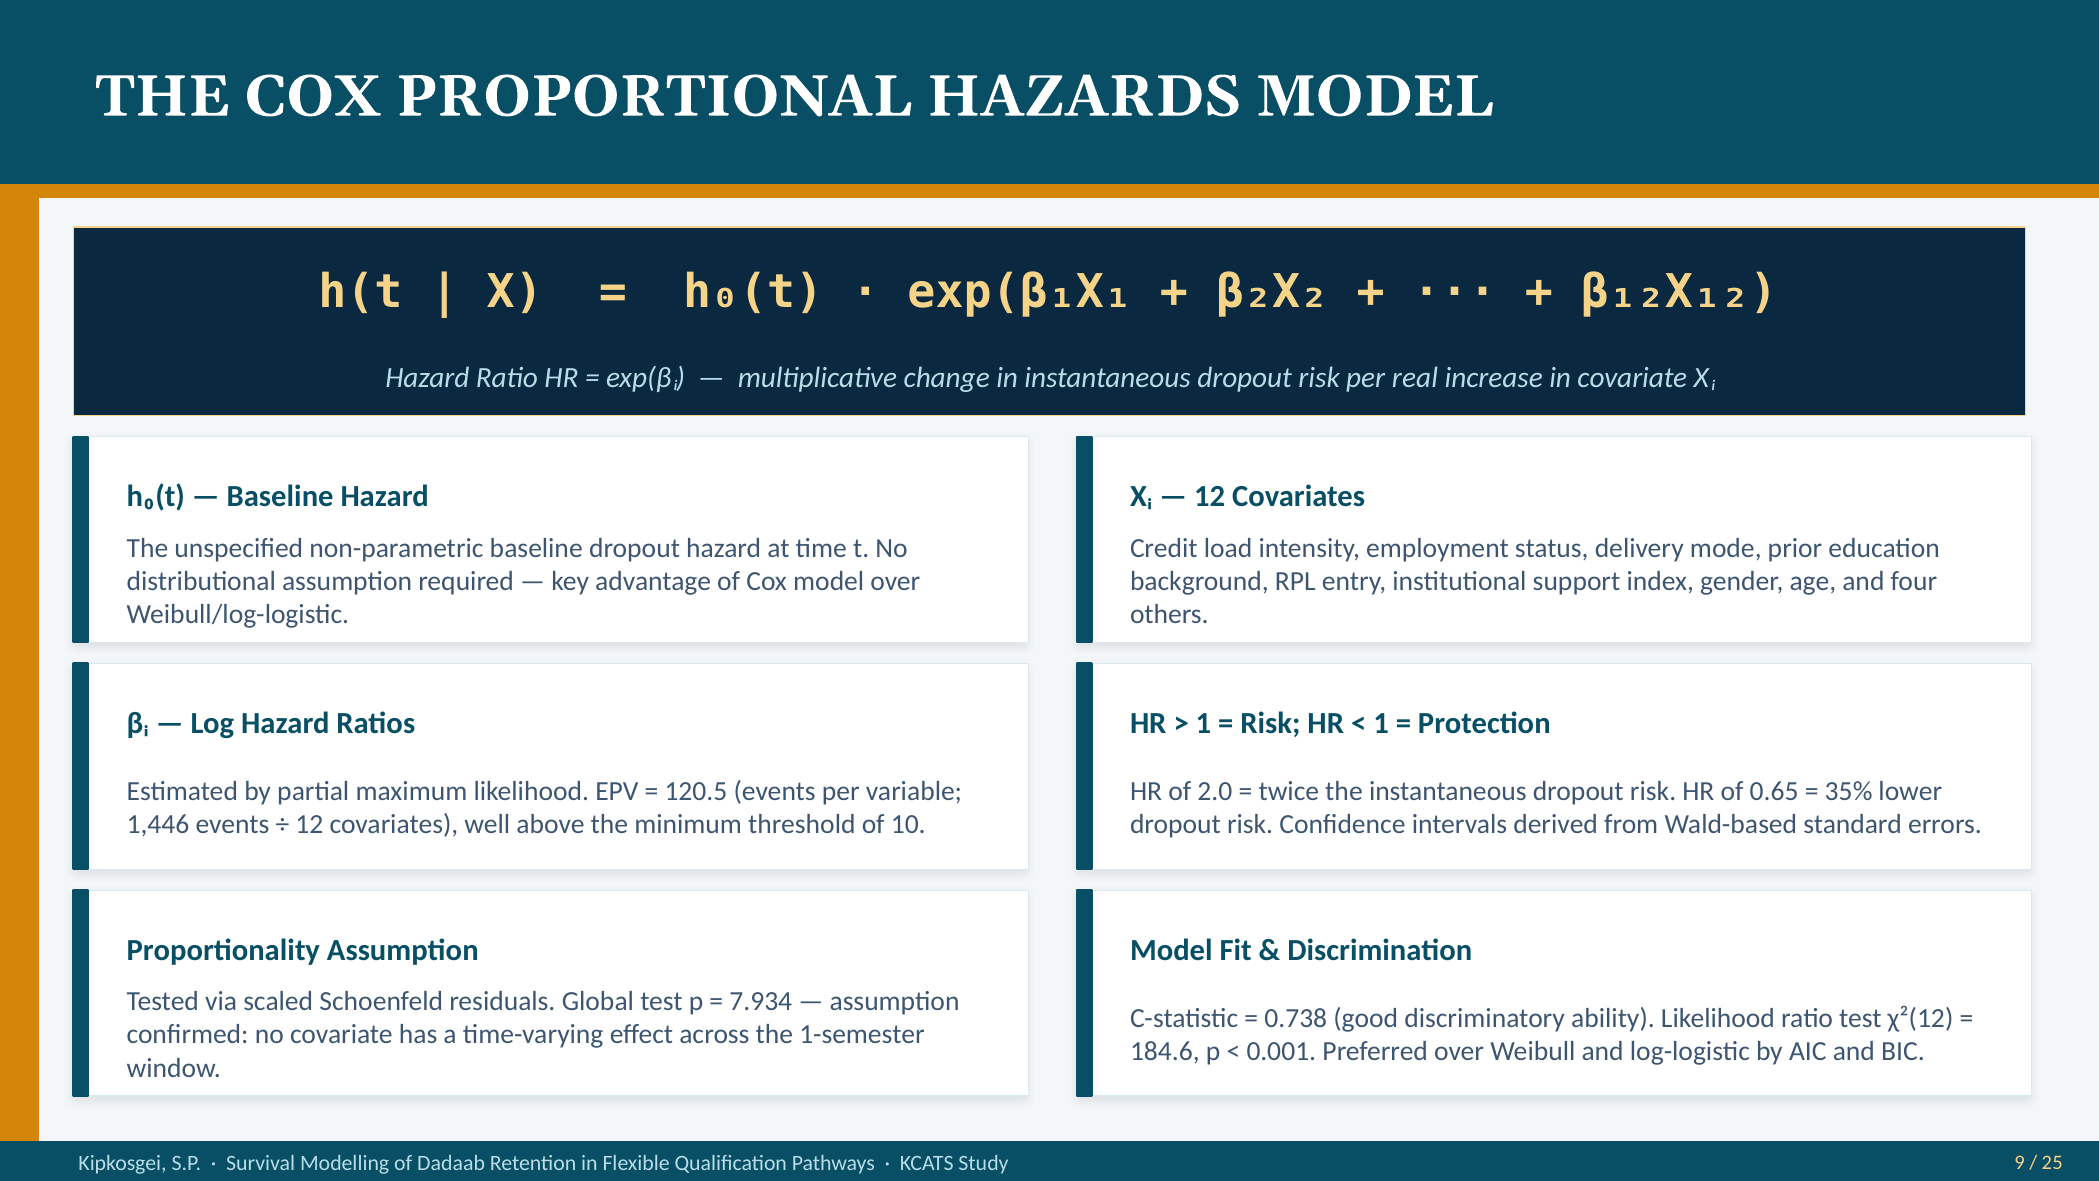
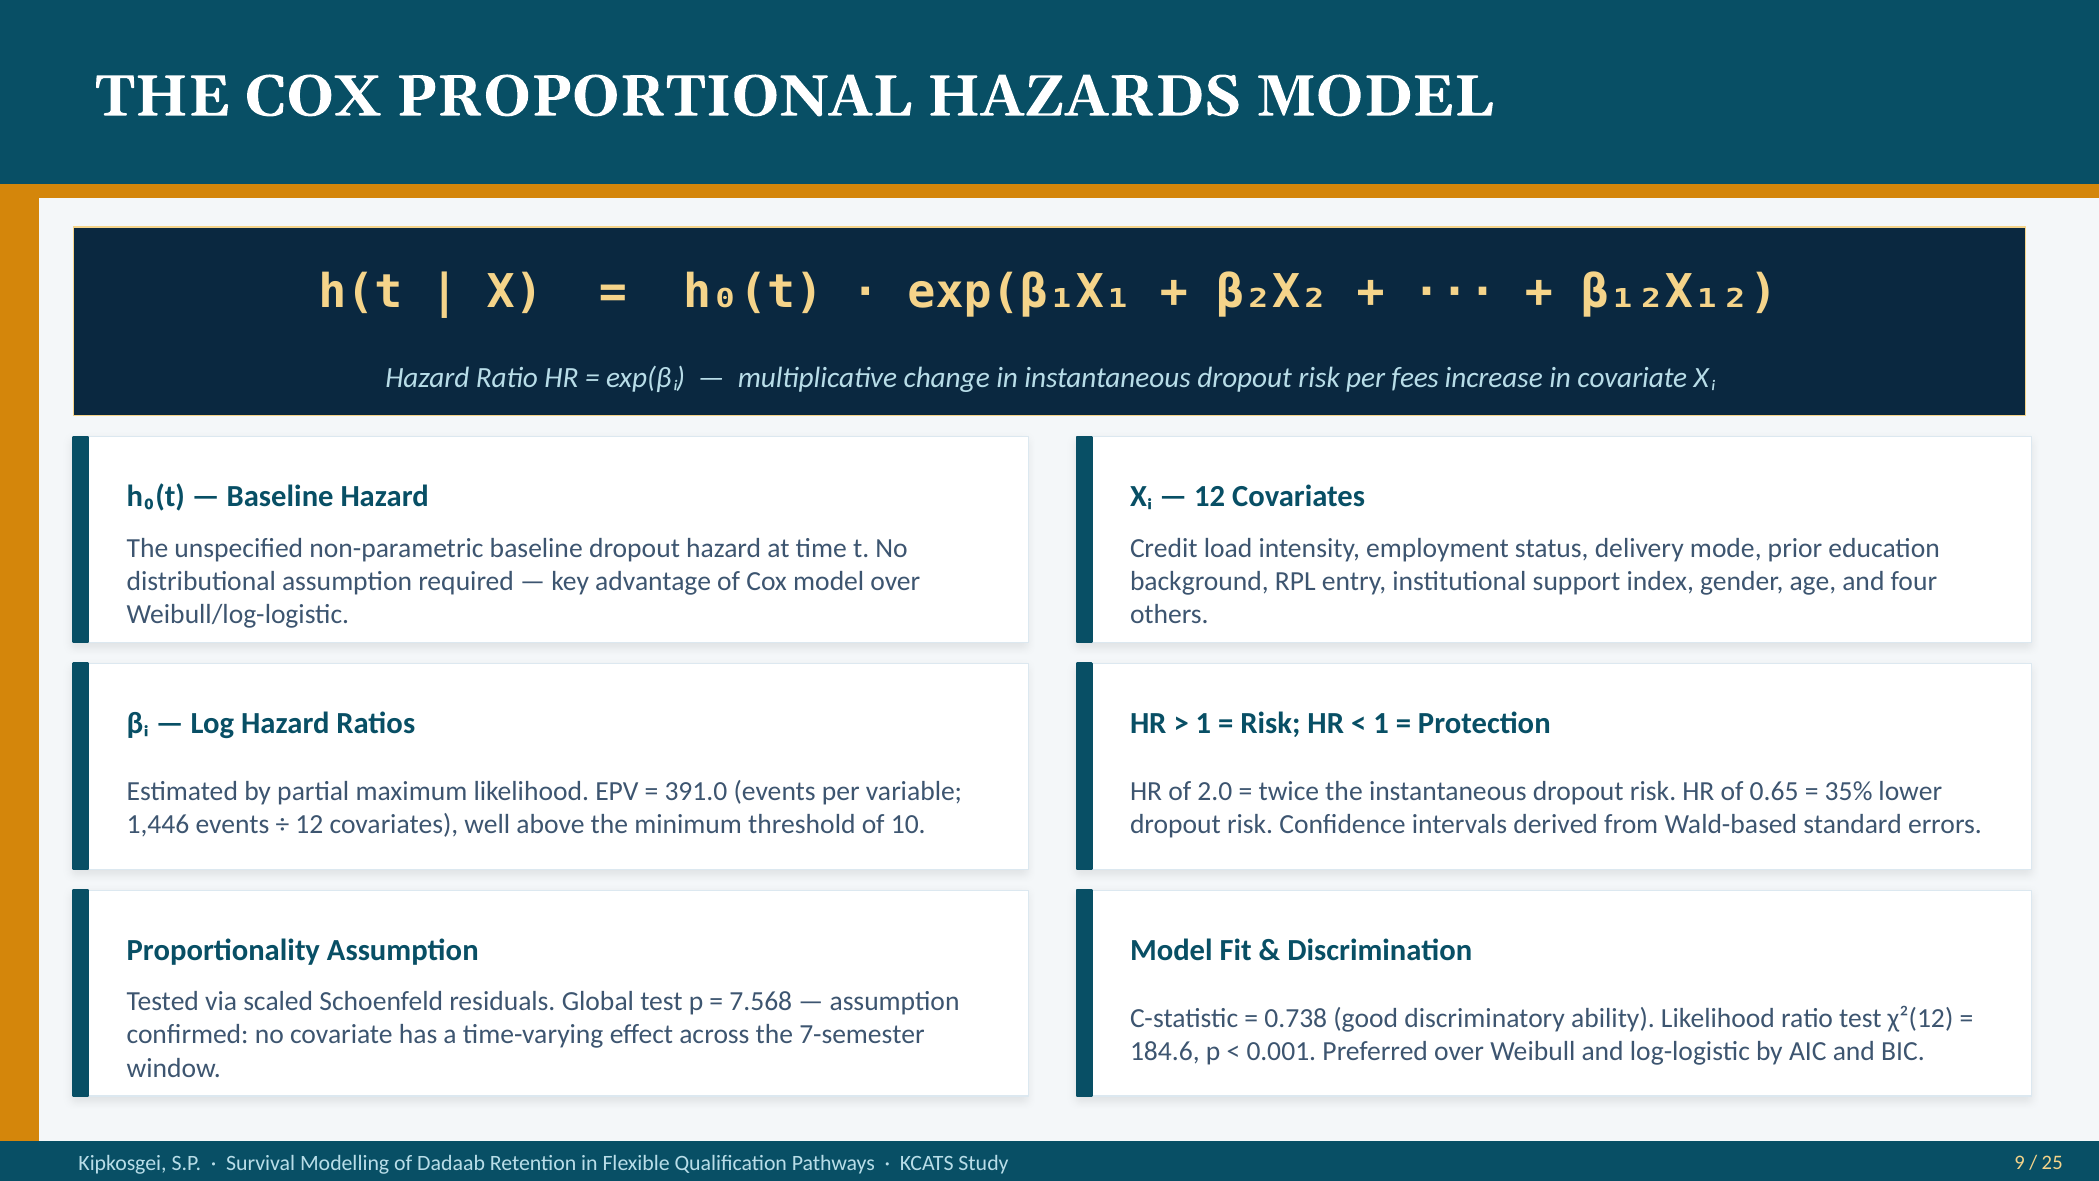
real: real -> fees
120.5: 120.5 -> 391.0
7.934: 7.934 -> 7.568
1-semester: 1-semester -> 7-semester
